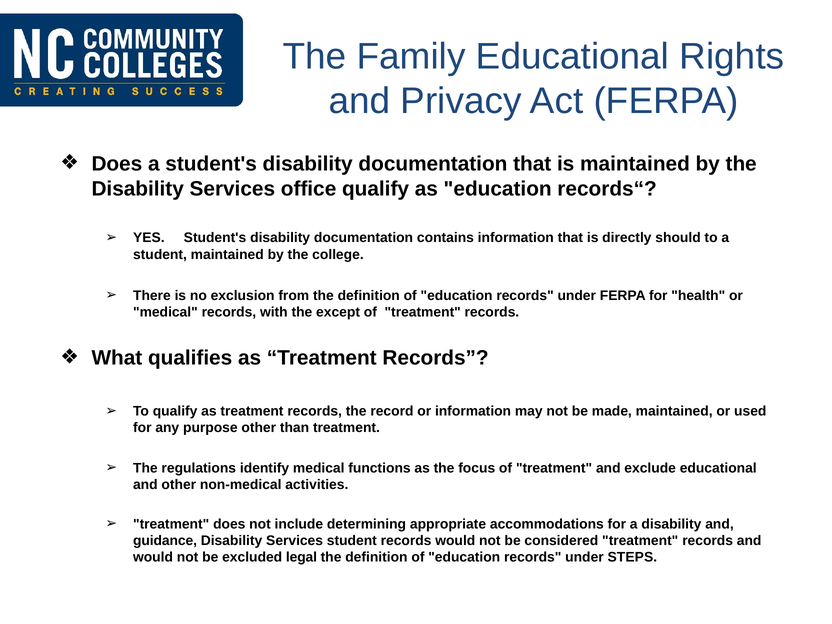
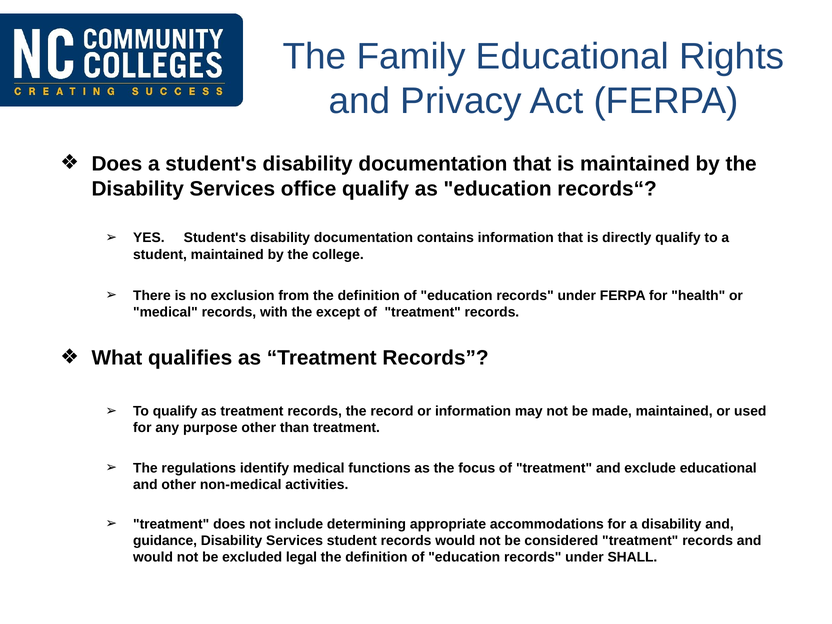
directly should: should -> qualify
STEPS: STEPS -> SHALL
